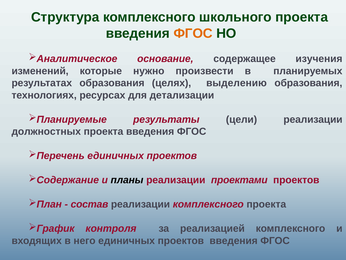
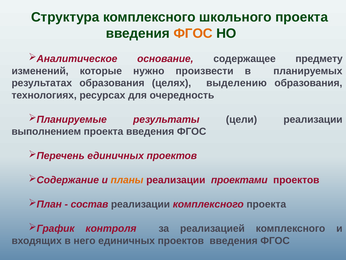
изучения: изучения -> предмету
детализации: детализации -> очередность
должностных: должностных -> выполнением
планы colour: black -> orange
